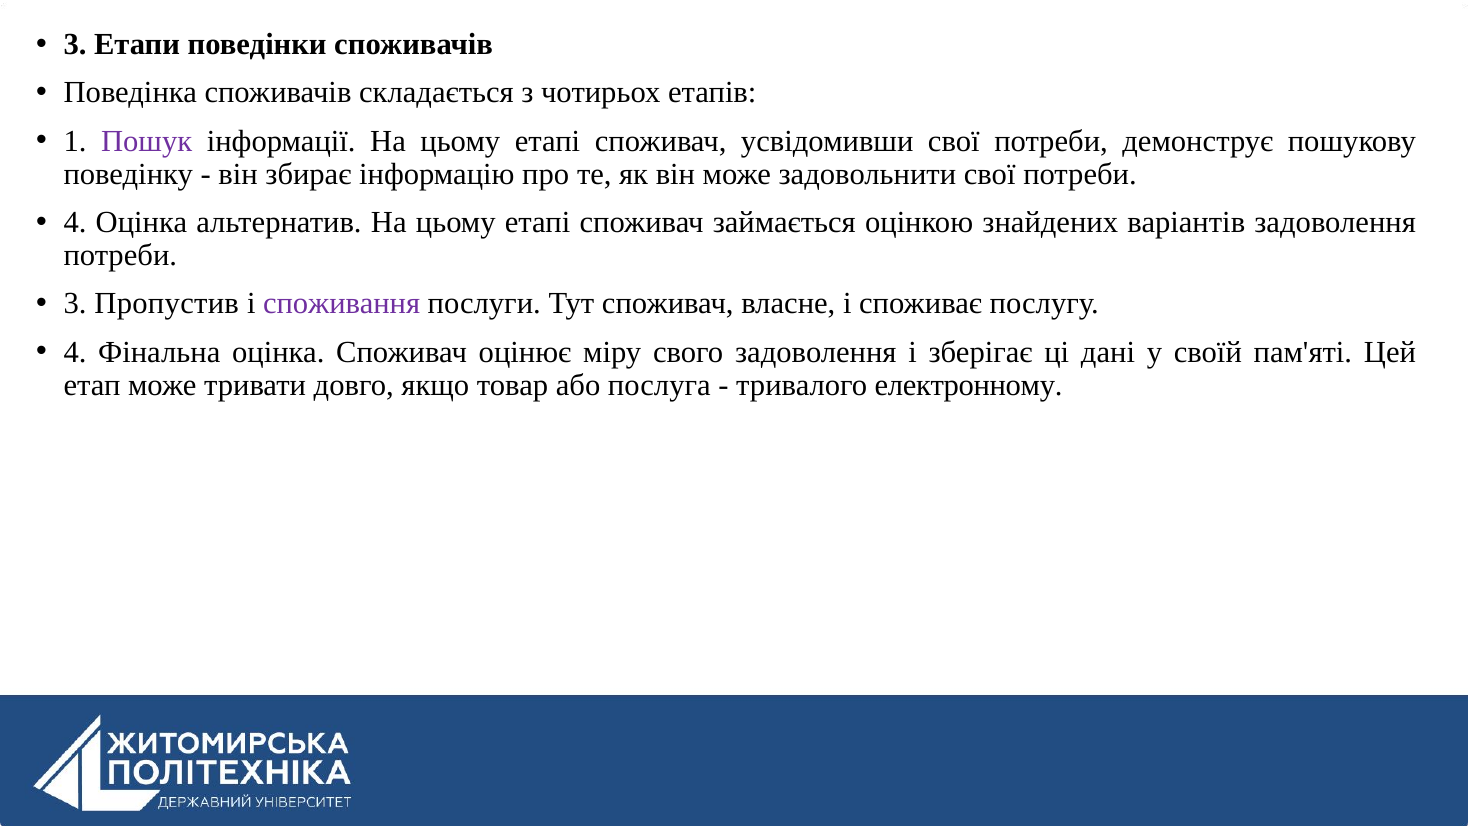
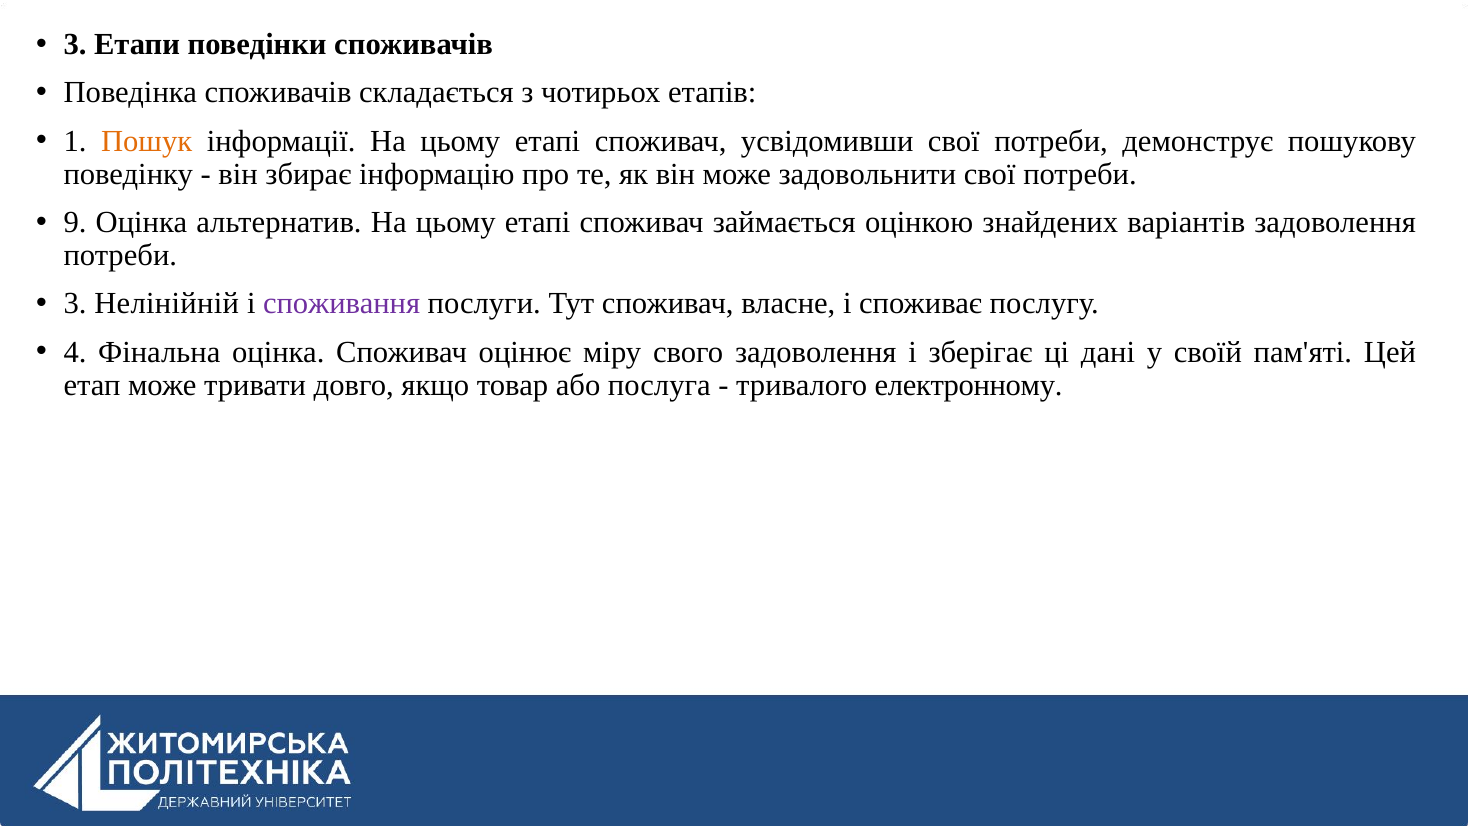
Пошук colour: purple -> orange
4 at (75, 222): 4 -> 9
Пропустив: Пропустив -> Нелінійній
